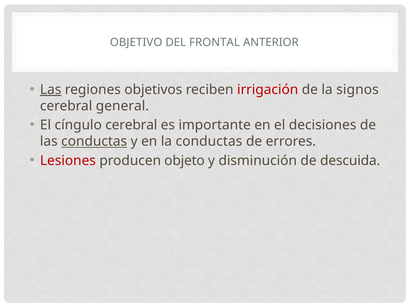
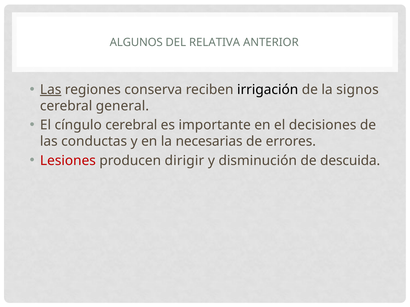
OBJETIVO: OBJETIVO -> ALGUNOS
FRONTAL: FRONTAL -> RELATIVA
objetivos: objetivos -> conserva
irrigación colour: red -> black
conductas at (94, 142) underline: present -> none
la conductas: conductas -> necesarias
objeto: objeto -> dirigir
